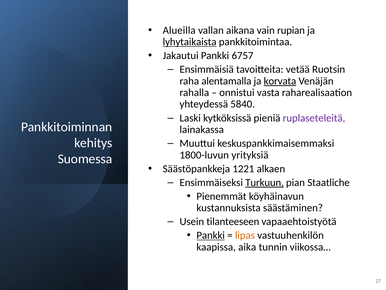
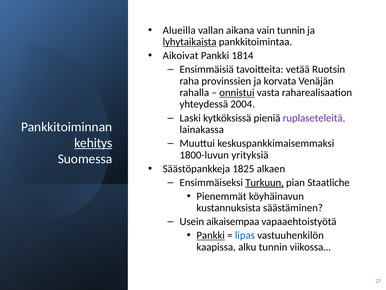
vain rupian: rupian -> tunnin
Jakautui: Jakautui -> Aikoivat
6757: 6757 -> 1814
alentamalla: alentamalla -> provinssien
korvata underline: present -> none
onnistui underline: none -> present
5840: 5840 -> 2004
kehitys underline: none -> present
1221: 1221 -> 1825
tilanteeseen: tilanteeseen -> aikaisempaa
lipas colour: orange -> blue
aika: aika -> alku
